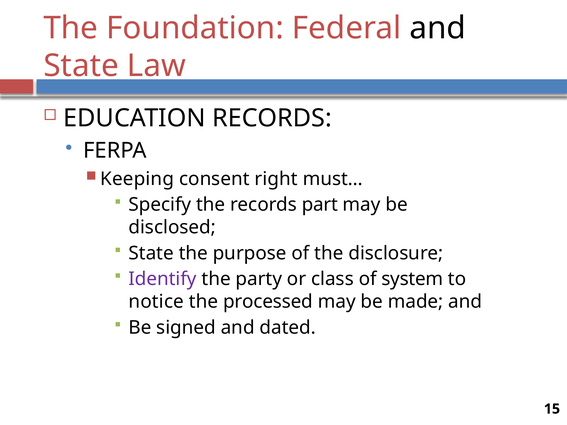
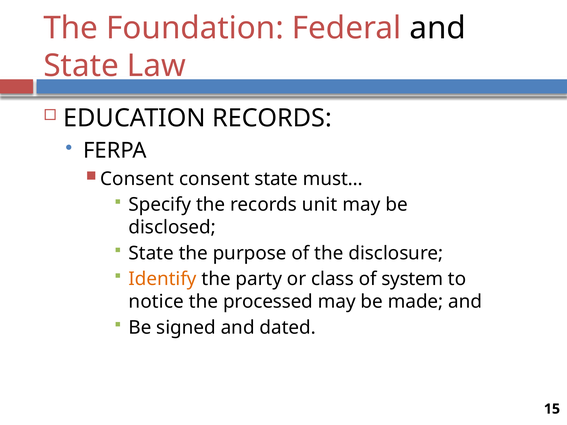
Keeping at (137, 179): Keeping -> Consent
consent right: right -> state
part: part -> unit
Identify colour: purple -> orange
